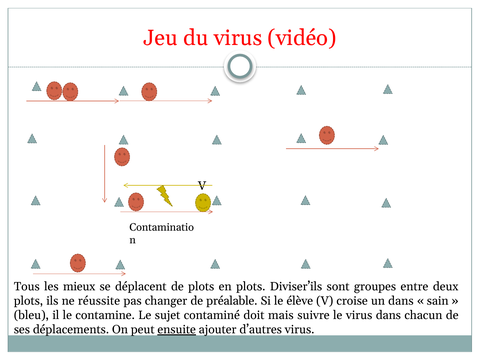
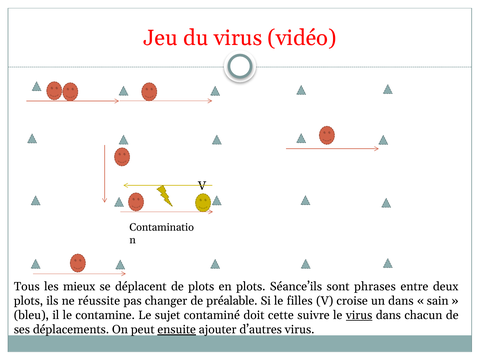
Diviser’ils: Diviser’ils -> Séance’ils
groupes: groupes -> phrases
élève: élève -> filles
mais: mais -> cette
virus at (359, 315) underline: none -> present
